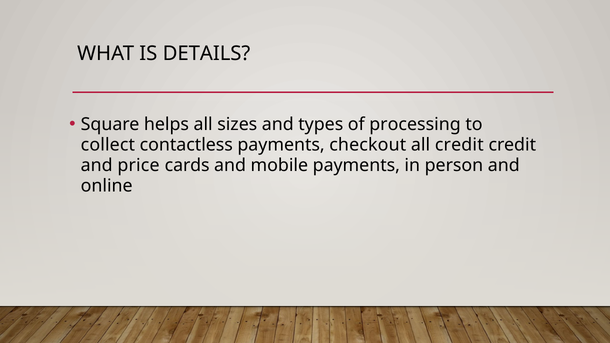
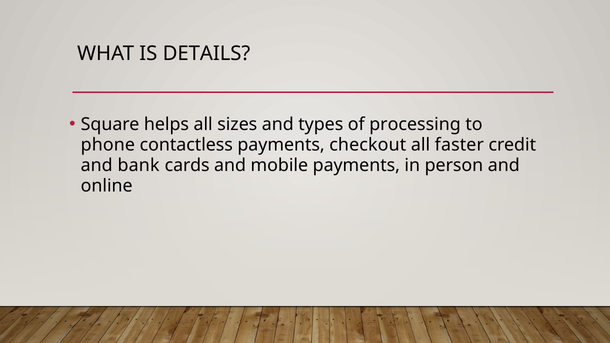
collect: collect -> phone
all credit: credit -> faster
price: price -> bank
